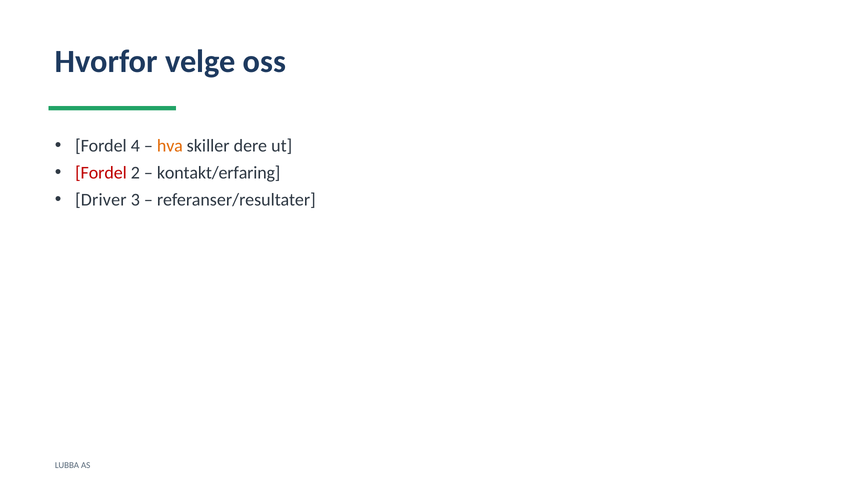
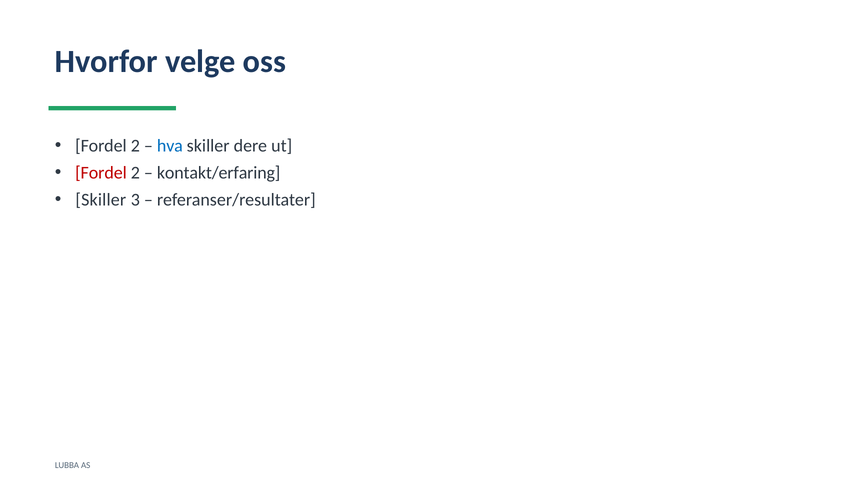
4 at (135, 146): 4 -> 2
hva colour: orange -> blue
Driver at (101, 200): Driver -> Skiller
